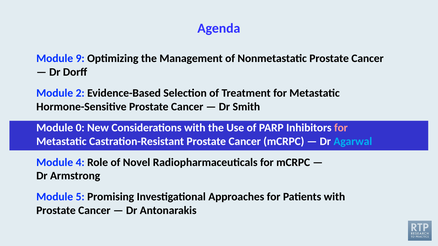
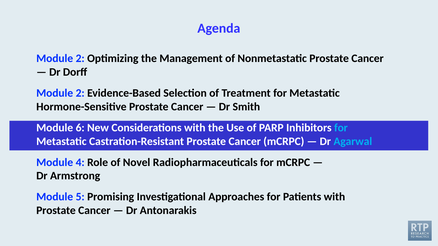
9 at (80, 59): 9 -> 2
0: 0 -> 6
for at (341, 128) colour: pink -> light blue
